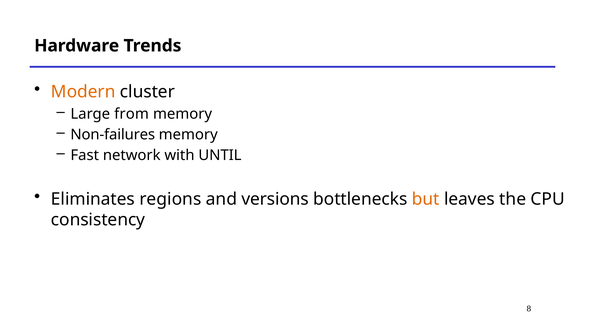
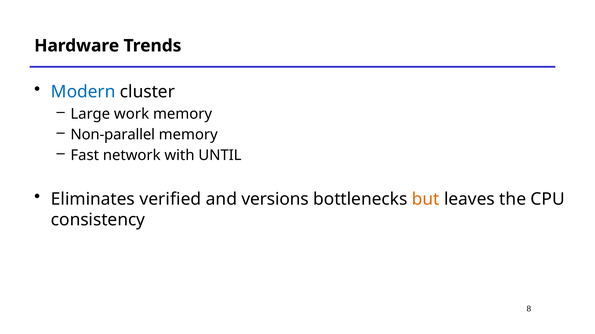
Modern colour: orange -> blue
from: from -> work
Non-failures: Non-failures -> Non-parallel
regions: regions -> verified
